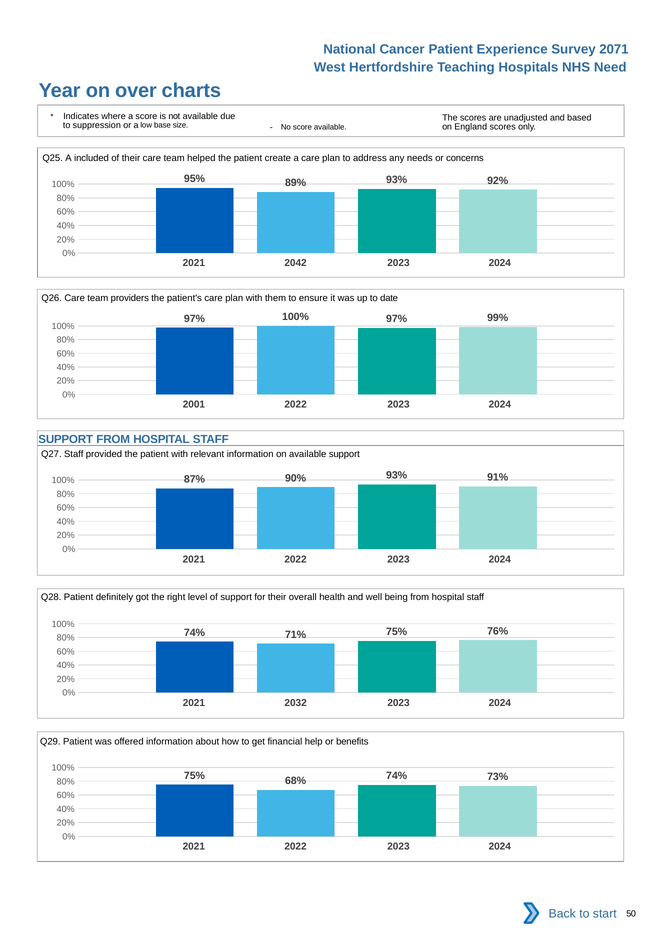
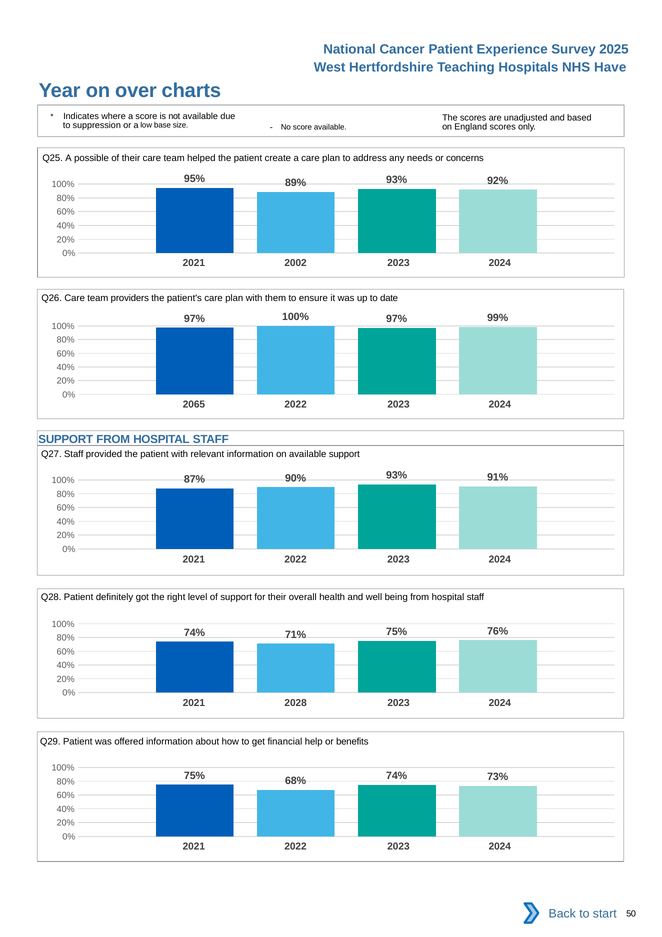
2071: 2071 -> 2025
Need: Need -> Have
included: included -> possible
2042: 2042 -> 2002
2001: 2001 -> 2065
2032: 2032 -> 2028
